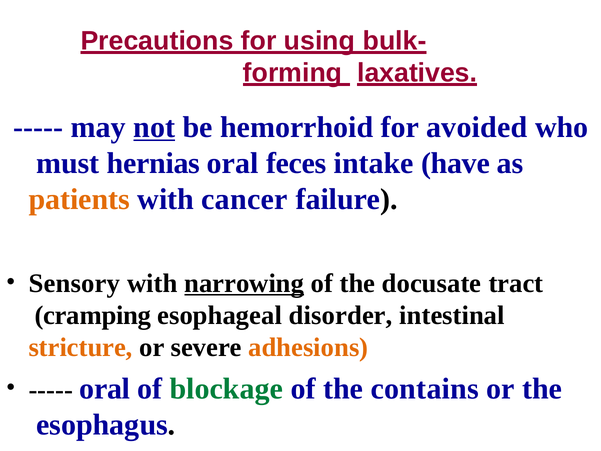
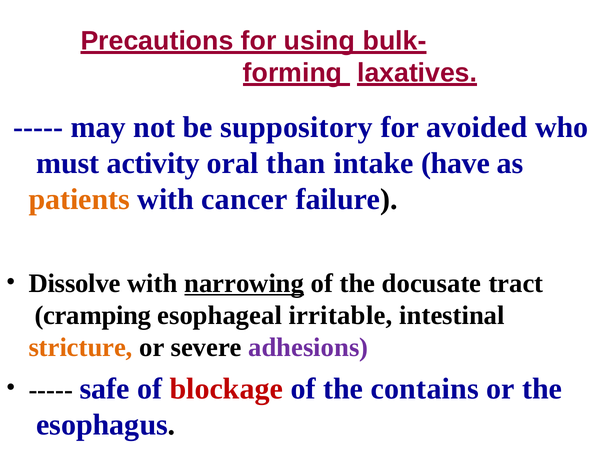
not underline: present -> none
hemorrhoid: hemorrhoid -> suppository
hernias: hernias -> activity
feces: feces -> than
Sensory: Sensory -> Dissolve
disorder: disorder -> irritable
adhesions colour: orange -> purple
oral at (105, 389): oral -> safe
blockage colour: green -> red
